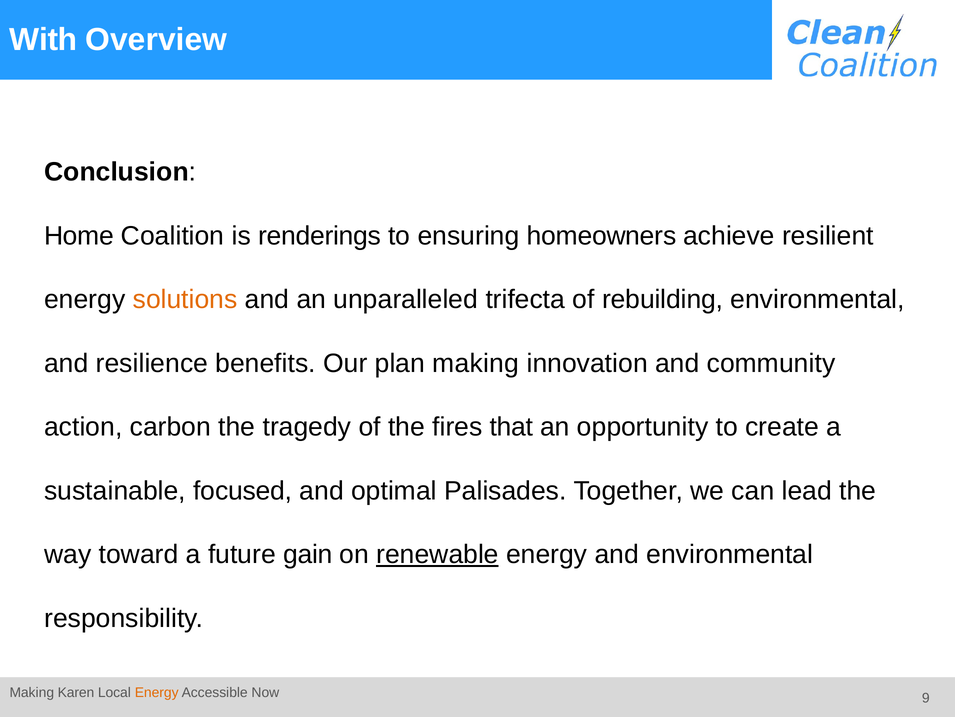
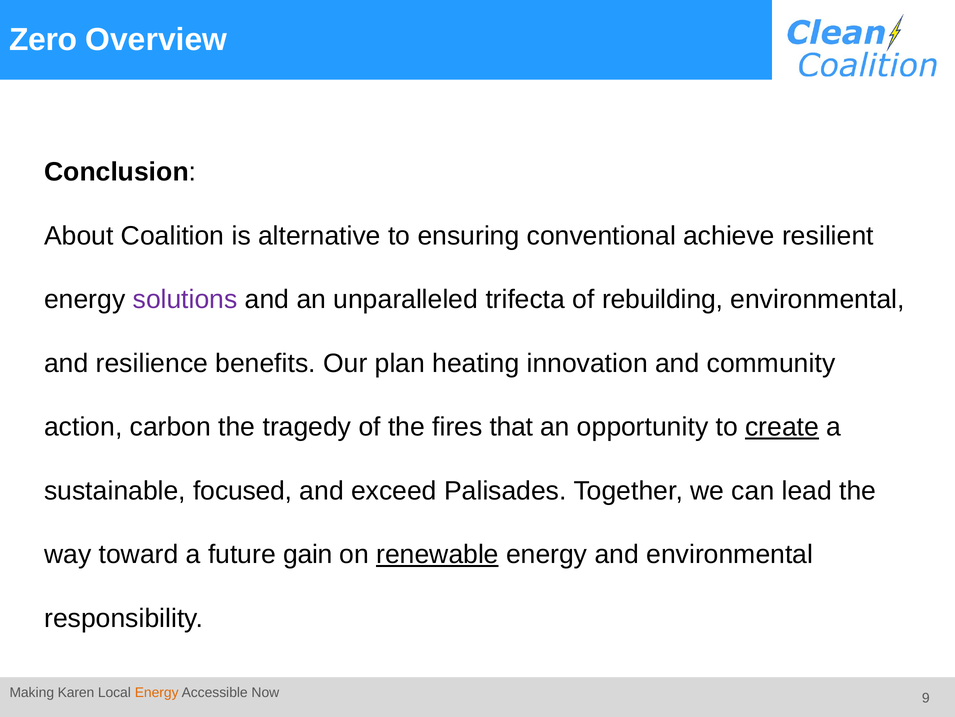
With: With -> Zero
Home: Home -> About
renderings: renderings -> alternative
homeowners: homeowners -> conventional
solutions colour: orange -> purple
plan making: making -> heating
create underline: none -> present
optimal: optimal -> exceed
